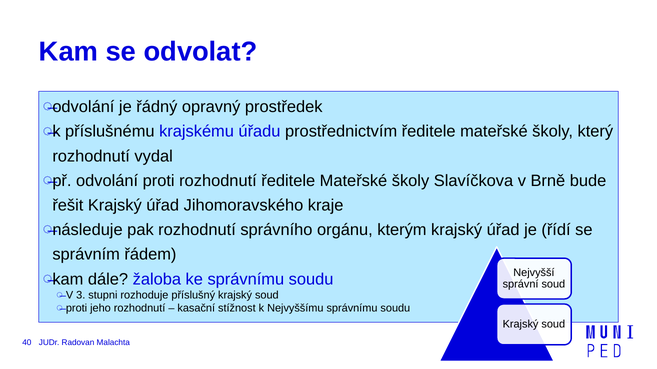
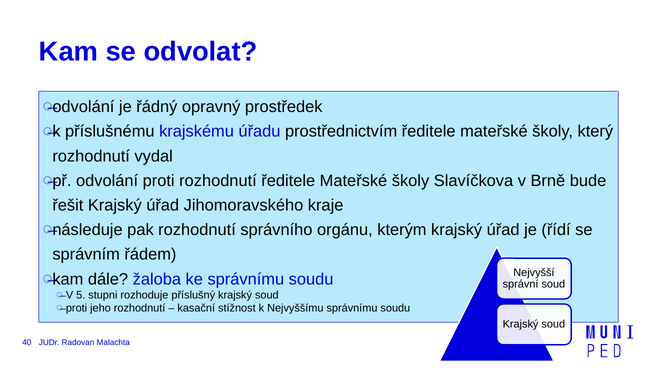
3: 3 -> 5
